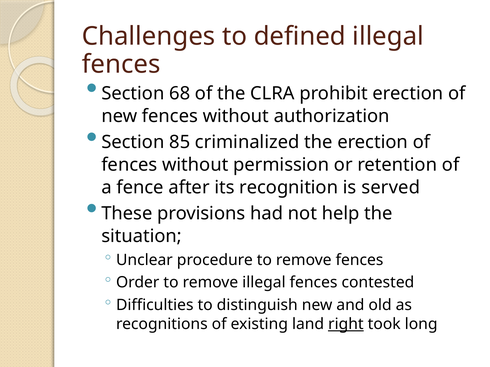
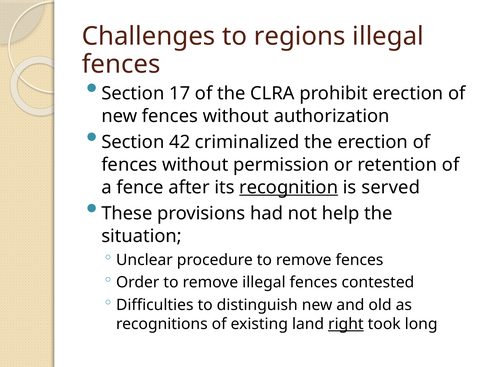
defined: defined -> regions
68: 68 -> 17
85: 85 -> 42
recognition underline: none -> present
